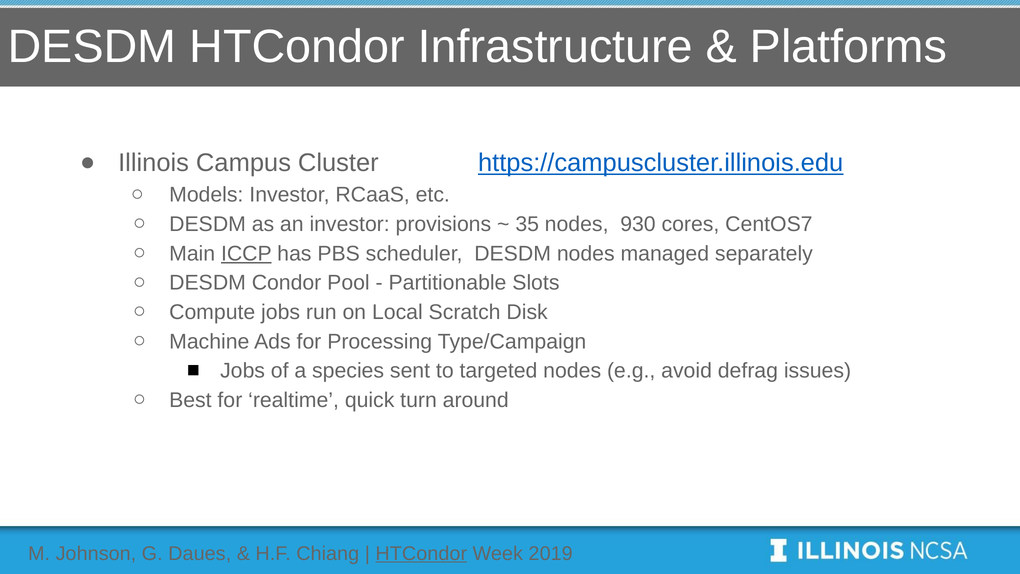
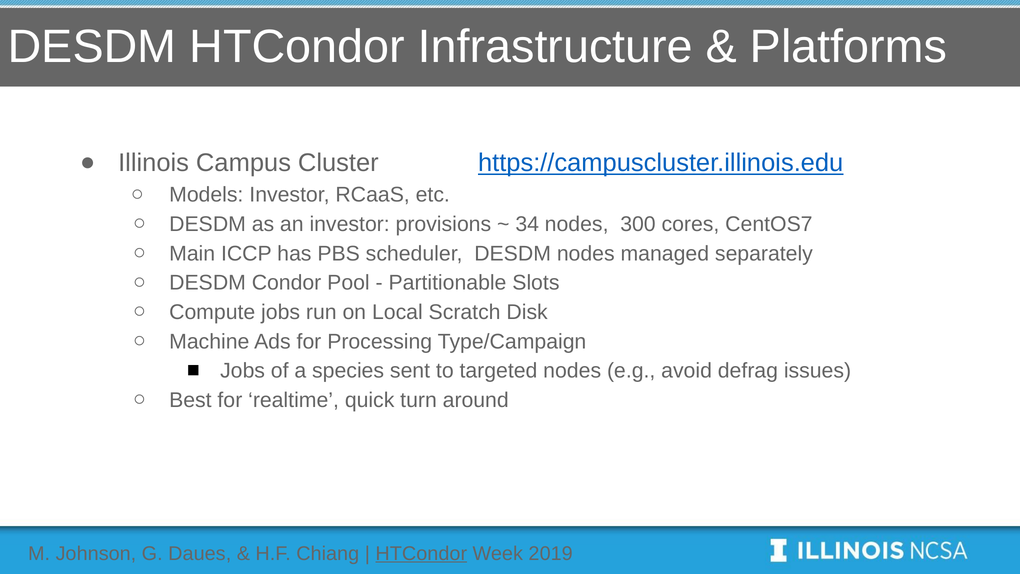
35: 35 -> 34
930: 930 -> 300
ICCP underline: present -> none
